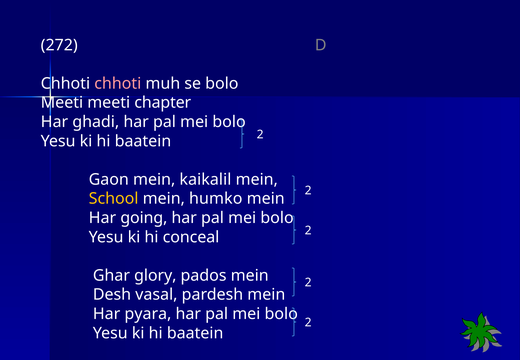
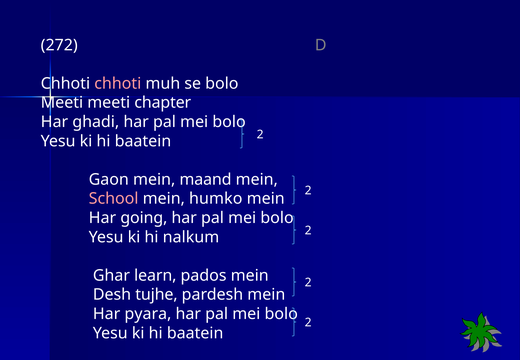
kaikalil: kaikalil -> maand
School colour: yellow -> pink
conceal: conceal -> nalkum
glory: glory -> learn
vasal: vasal -> tujhe
